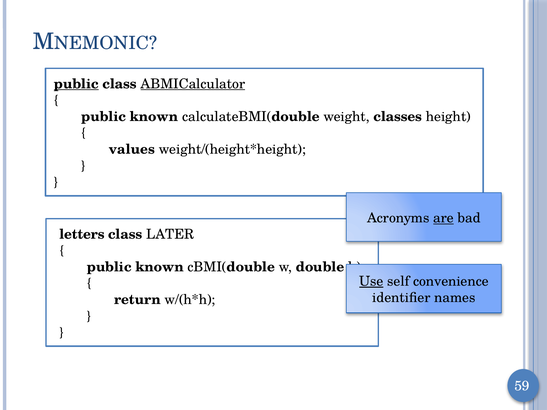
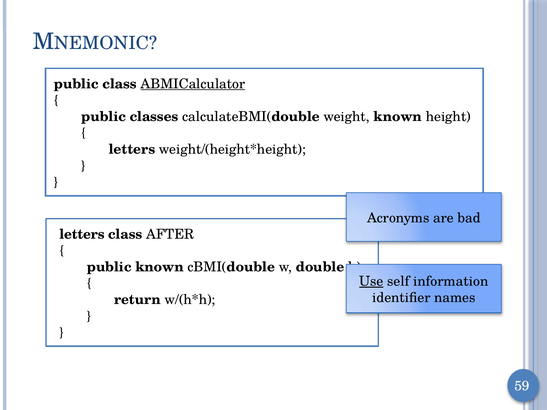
public at (76, 84) underline: present -> none
known at (154, 117): known -> classes
weight classes: classes -> known
values at (132, 150): values -> letters
are underline: present -> none
LATER: LATER -> AFTER
convenience: convenience -> information
